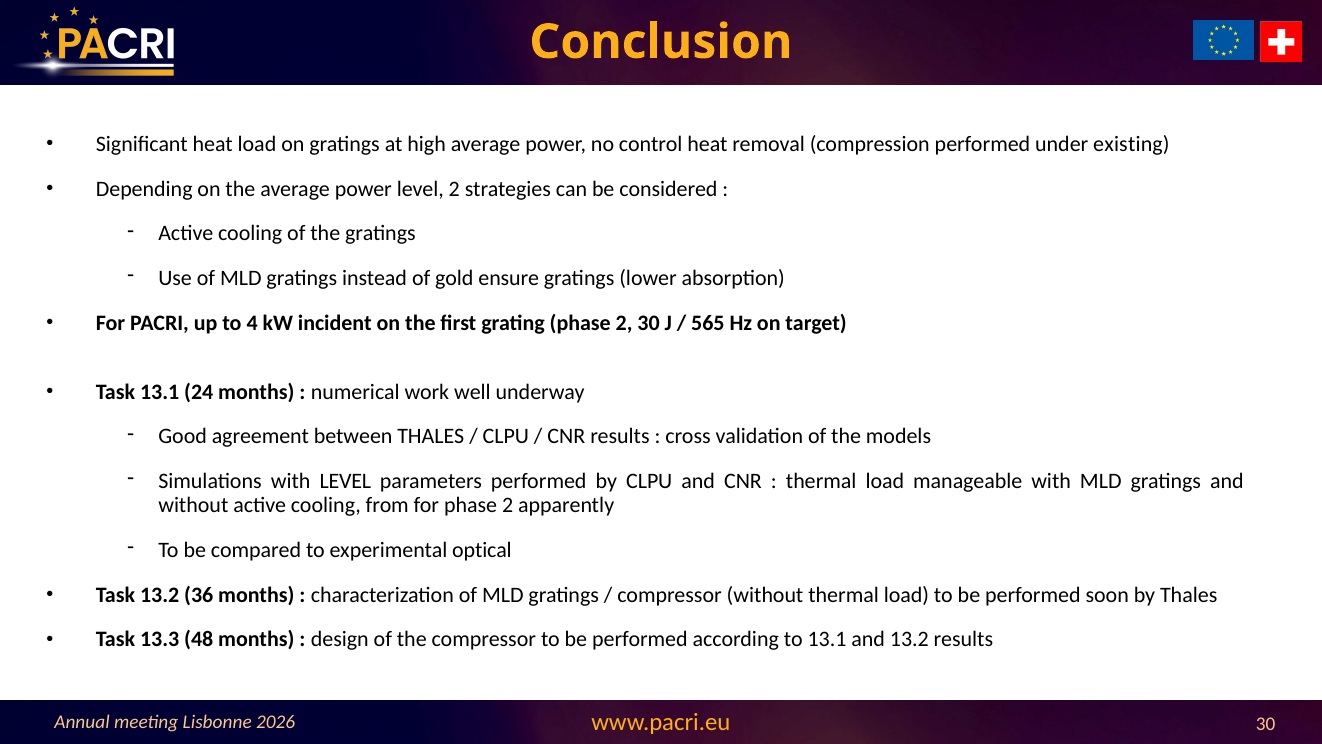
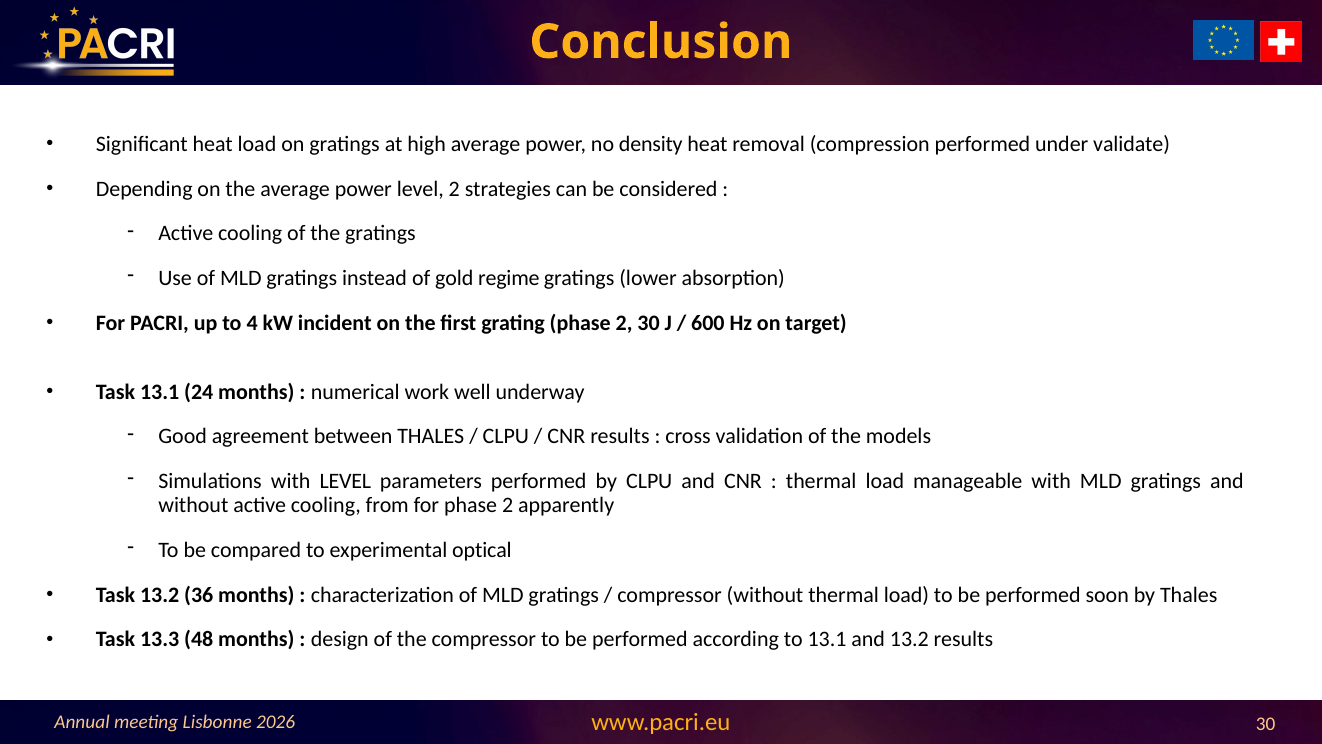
control: control -> density
existing: existing -> validate
ensure: ensure -> regime
565: 565 -> 600
